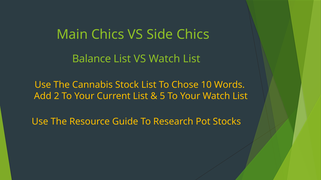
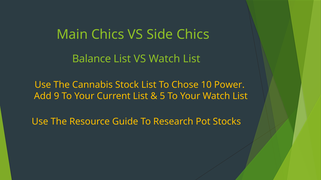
Words: Words -> Power
2: 2 -> 9
